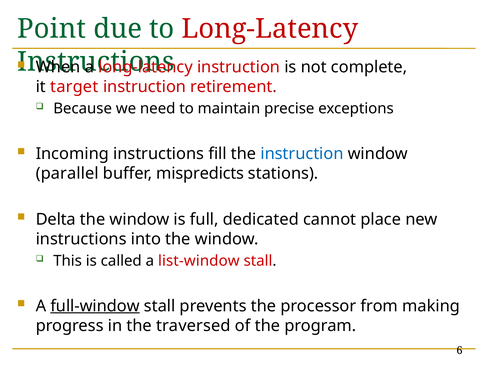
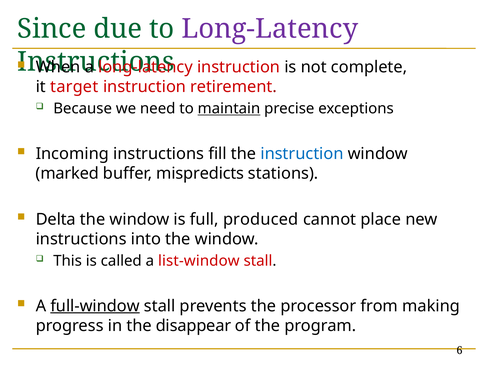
Point: Point -> Since
Long-Latency at (270, 29) colour: red -> purple
maintain underline: none -> present
parallel: parallel -> marked
dedicated: dedicated -> produced
traversed: traversed -> disappear
